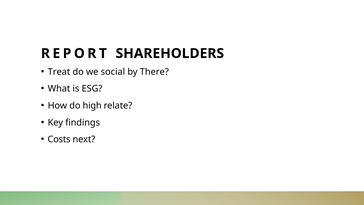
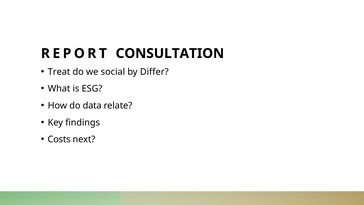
SHAREHOLDERS: SHAREHOLDERS -> CONSULTATION
There: There -> Differ
high: high -> data
